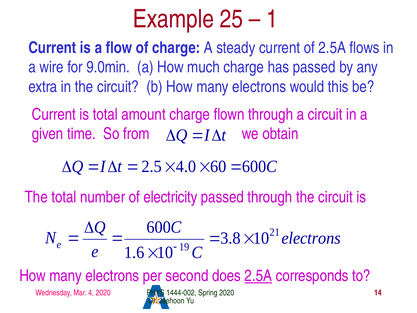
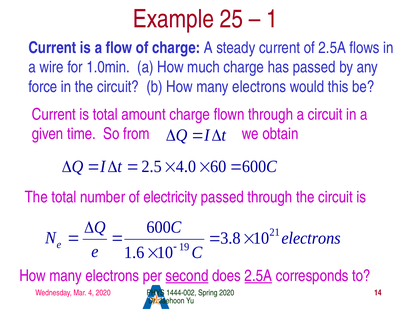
9.0min: 9.0min -> 1.0min
extra: extra -> force
second underline: none -> present
